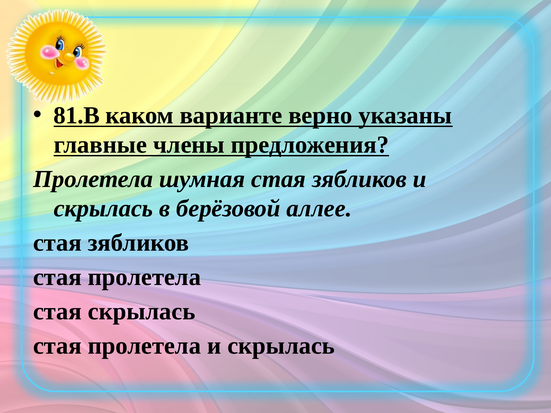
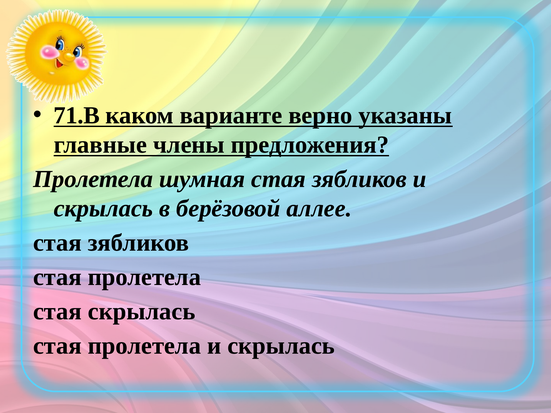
81.В: 81.В -> 71.В
